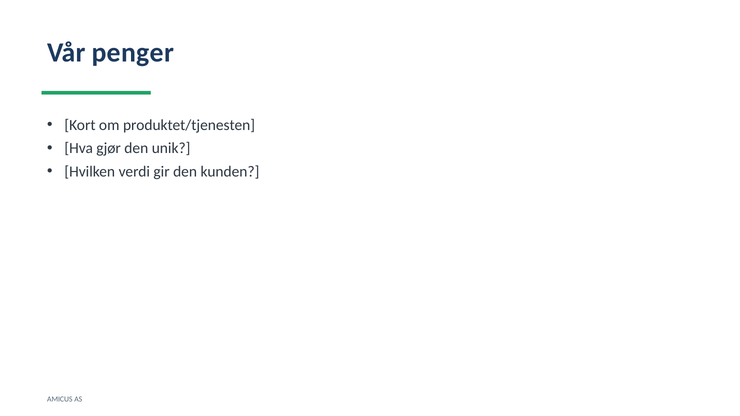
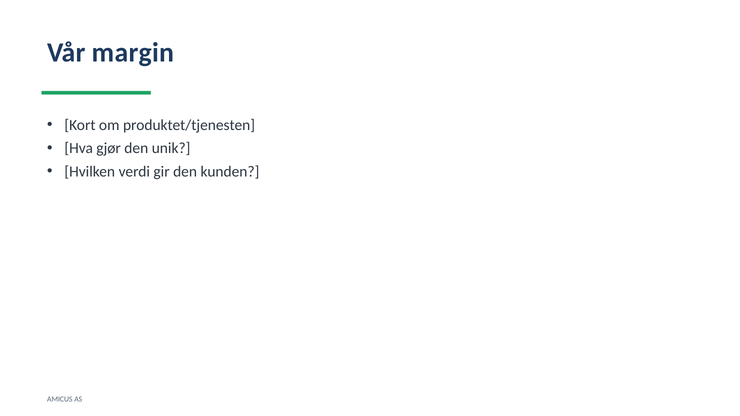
penger: penger -> margin
